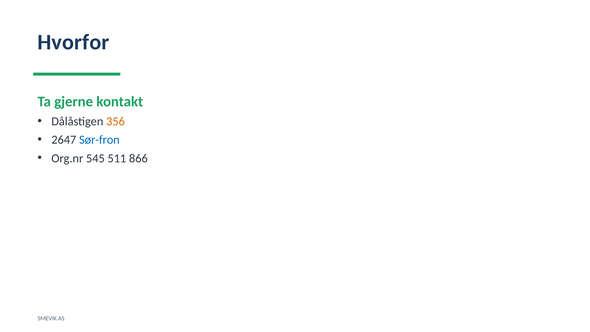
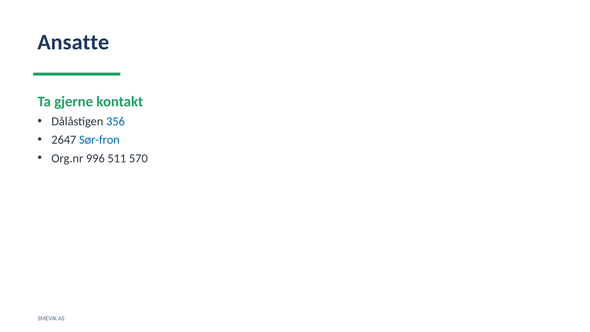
Hvorfor: Hvorfor -> Ansatte
356 colour: orange -> blue
545: 545 -> 996
866: 866 -> 570
